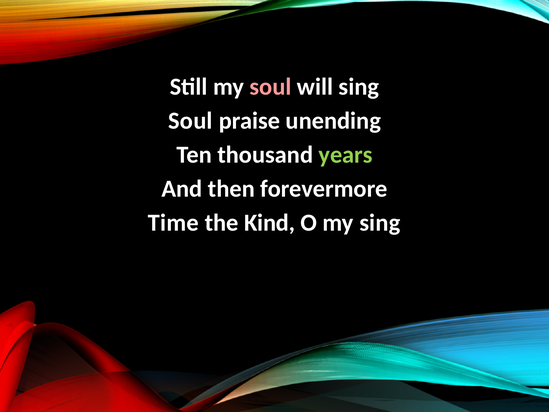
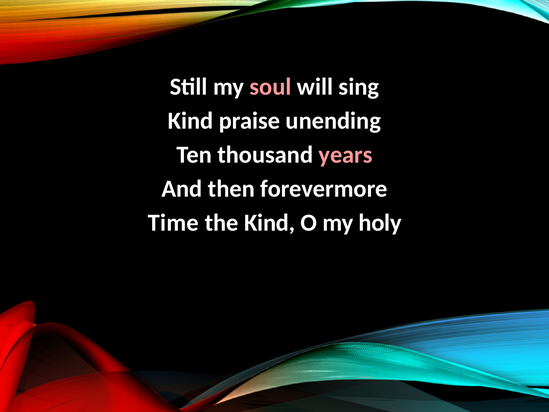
Soul at (190, 121): Soul -> Kind
years colour: light green -> pink
my sing: sing -> holy
